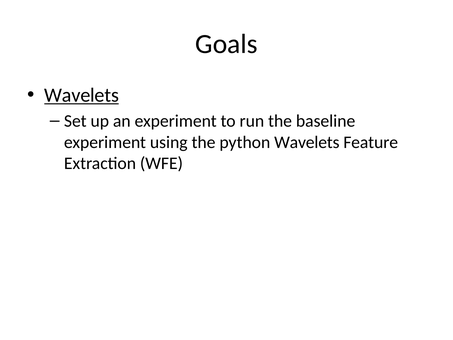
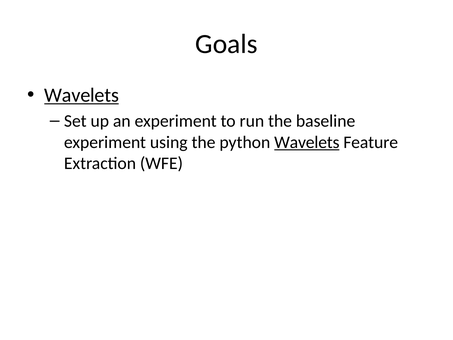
Wavelets at (307, 142) underline: none -> present
